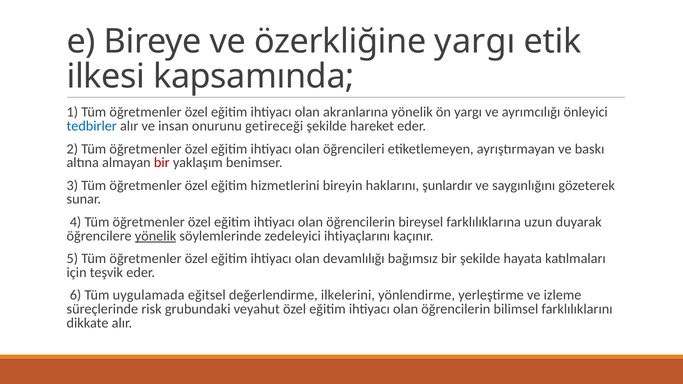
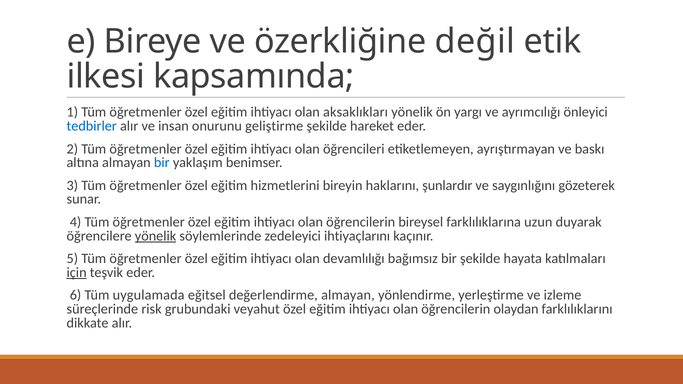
özerkliğine yargı: yargı -> değil
akranlarına: akranlarına -> aksaklıkları
getireceği: getireceği -> geliştirme
bir at (162, 163) colour: red -> blue
için underline: none -> present
değerlendirme ilkelerini: ilkelerini -> almayan
bilimsel: bilimsel -> olaydan
